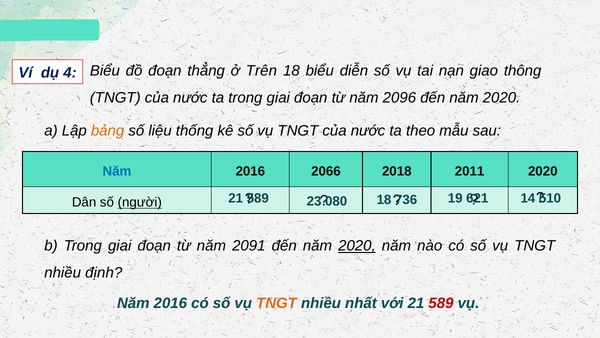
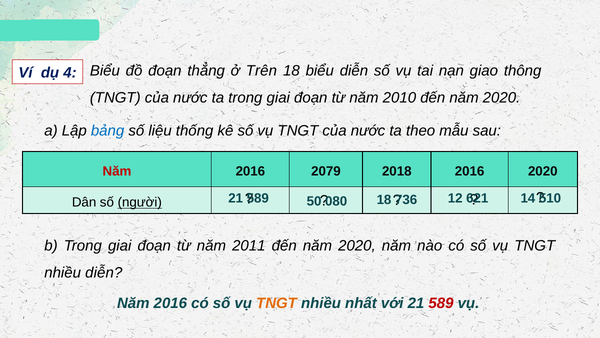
2096: 2096 -> 2010
bảng colour: orange -> blue
Năm at (117, 171) colour: blue -> red
2066: 2066 -> 2079
2018 2011: 2011 -> 2016
23: 23 -> 50
19: 19 -> 12
2091: 2091 -> 2011
2020 at (357, 246) underline: present -> none
nhiều định: định -> diễn
